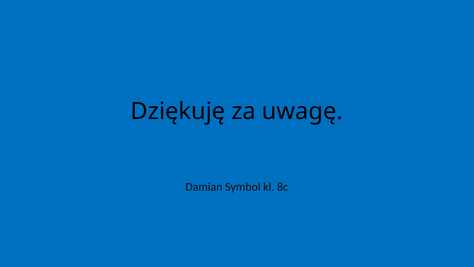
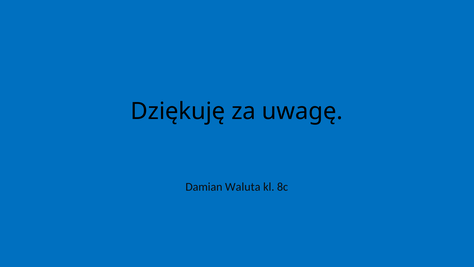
Symbol: Symbol -> Waluta
